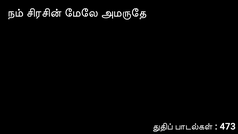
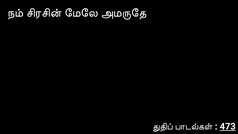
473 underline: none -> present
